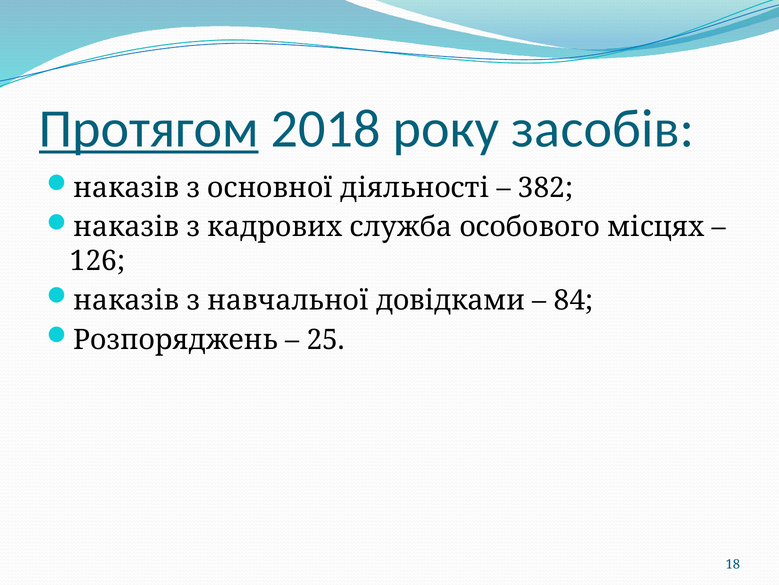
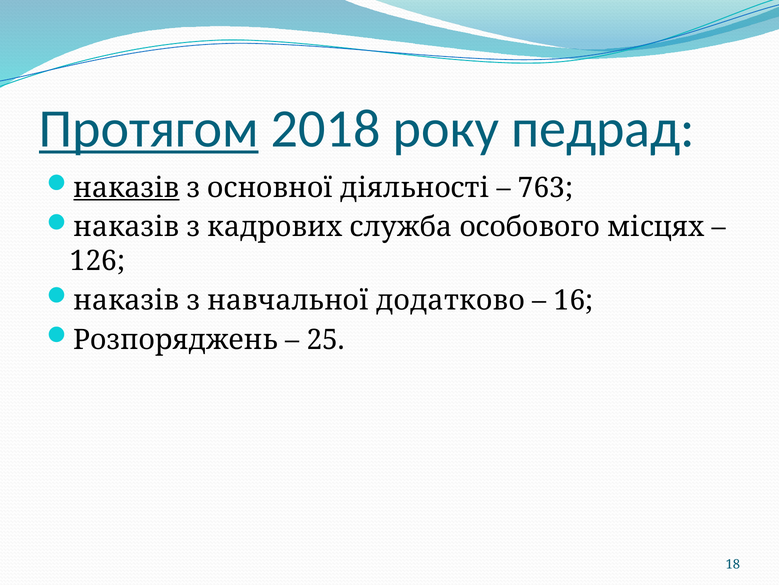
засобів: засобів -> педрад
наказів at (126, 188) underline: none -> present
382: 382 -> 763
довідками: довідками -> додатково
84: 84 -> 16
